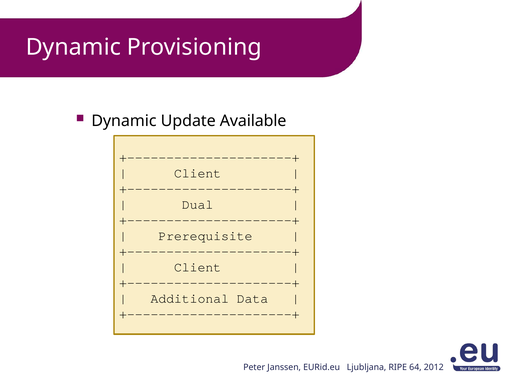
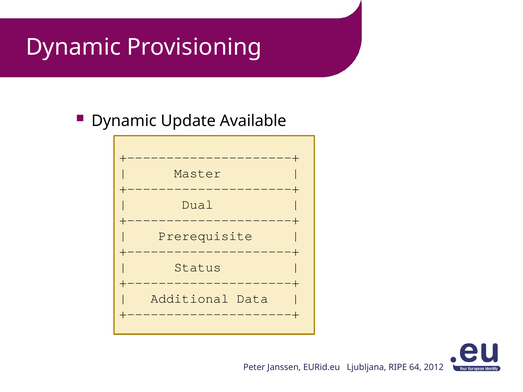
Client at (198, 173): Client -> Master
Client at (198, 267): Client -> Status
